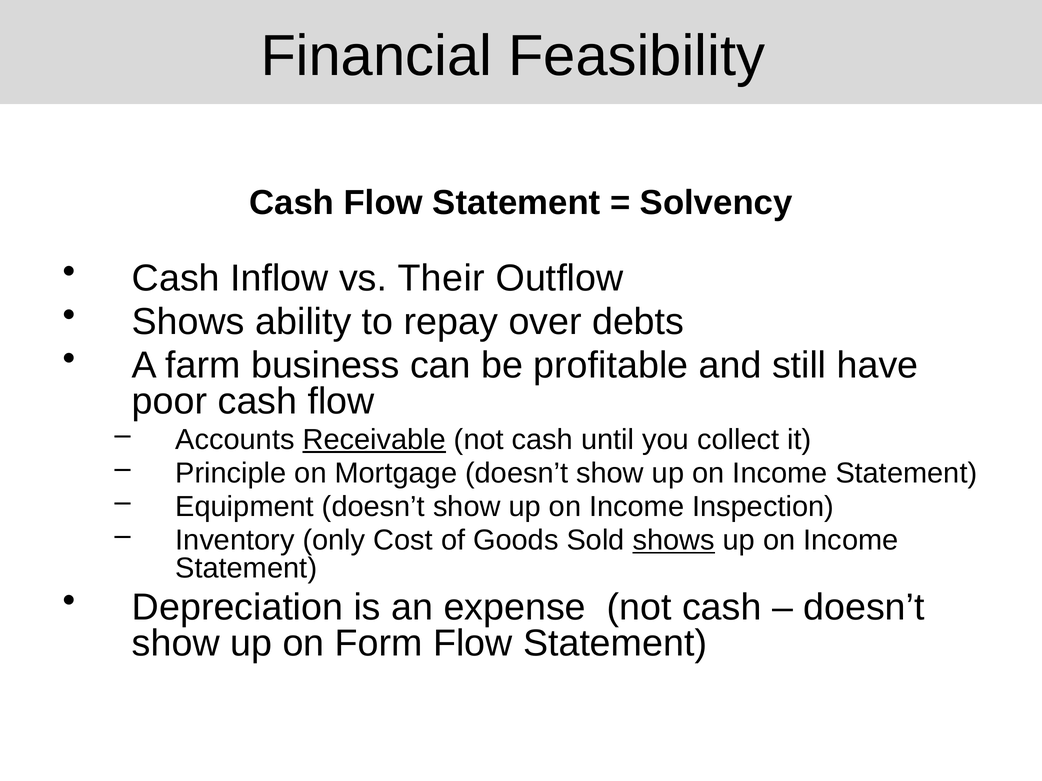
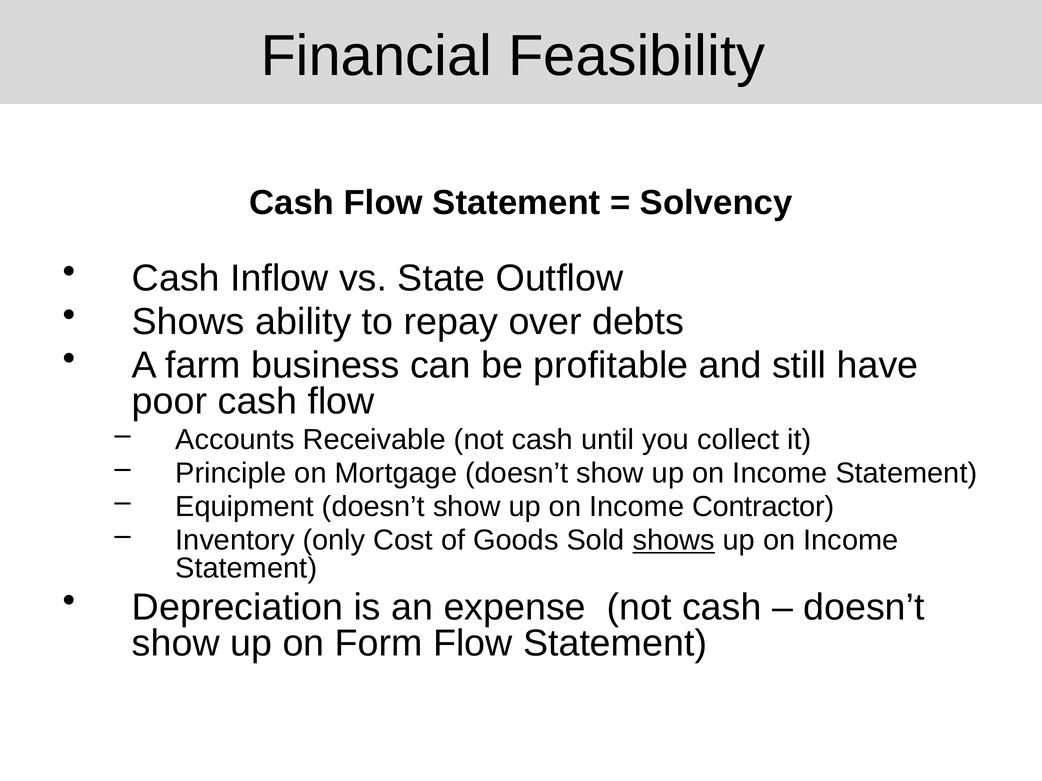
Their: Their -> State
Receivable underline: present -> none
Inspection: Inspection -> Contractor
